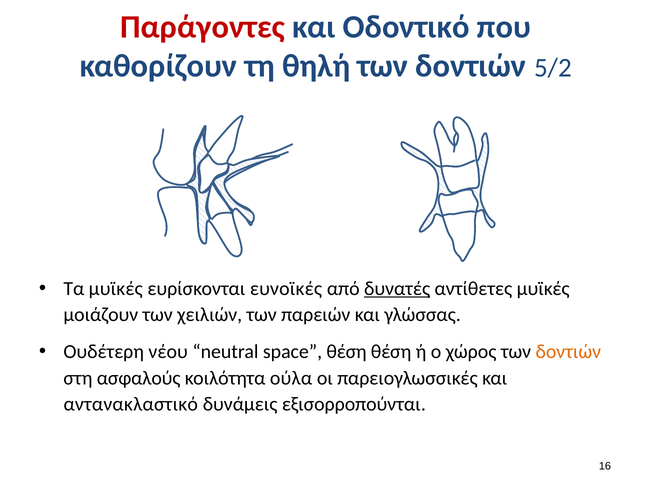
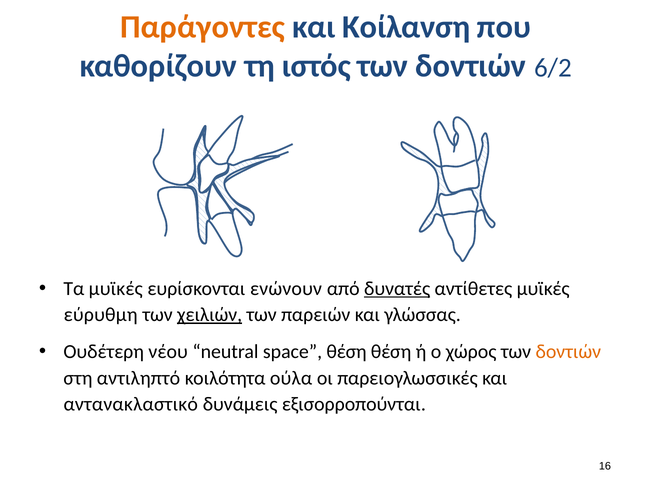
Παράγοντες colour: red -> orange
Οδοντικό: Οδοντικό -> Κοίλανση
θηλή: θηλή -> ιστός
5/2: 5/2 -> 6/2
ευνοϊκές: ευνοϊκές -> ενώνουν
μοιάζουν: μοιάζουν -> εύρυθμη
χειλιών underline: none -> present
ασφαλούς: ασφαλούς -> αντιληπτό
